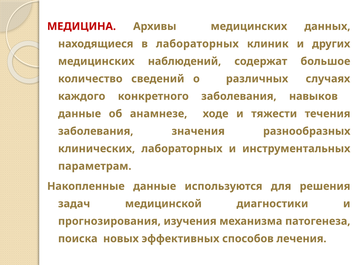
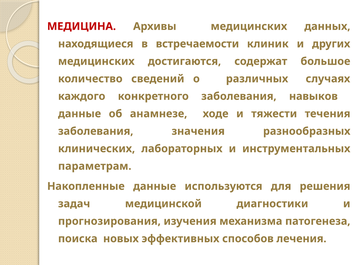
в лабораторных: лабораторных -> встречаемости
наблюдений: наблюдений -> достигаются
